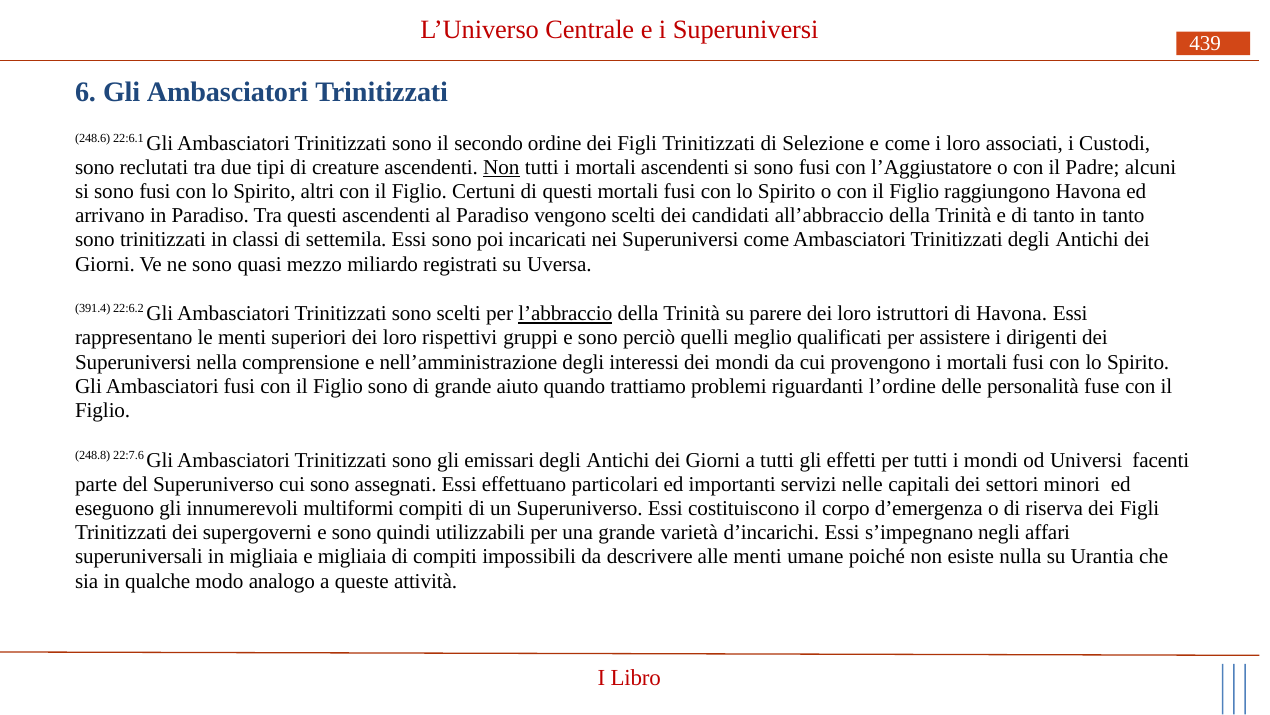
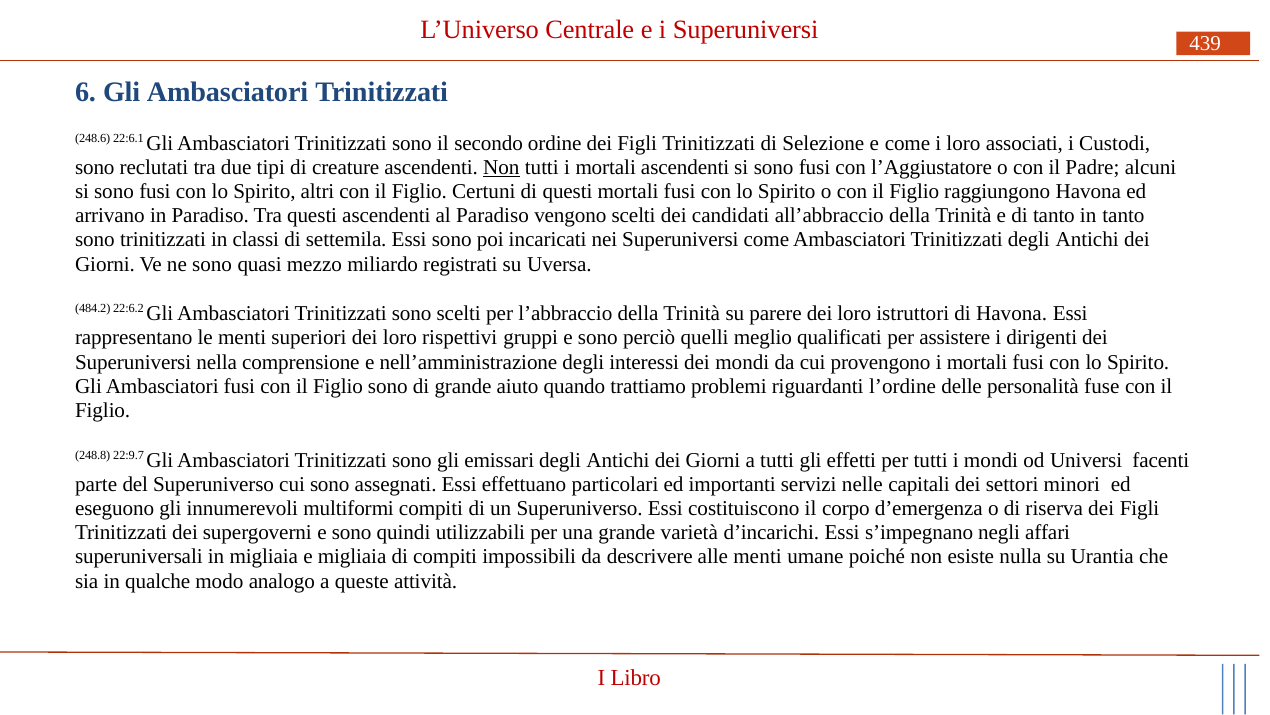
391.4: 391.4 -> 484.2
l’abbraccio underline: present -> none
22:7.6: 22:7.6 -> 22:9.7
